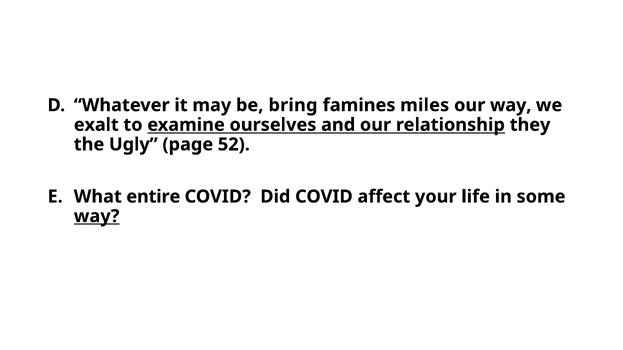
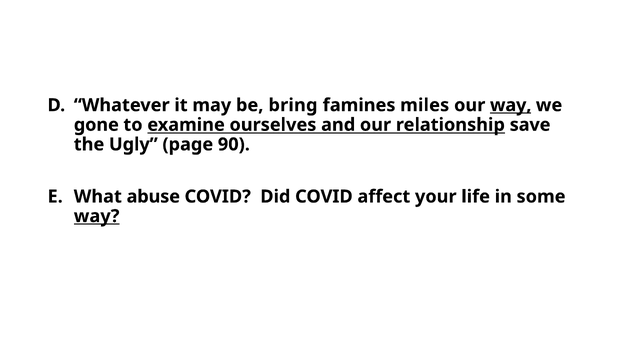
way at (511, 105) underline: none -> present
exalt: exalt -> gone
they: they -> save
52: 52 -> 90
entire: entire -> abuse
